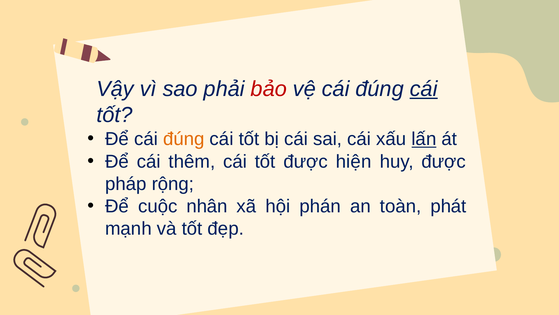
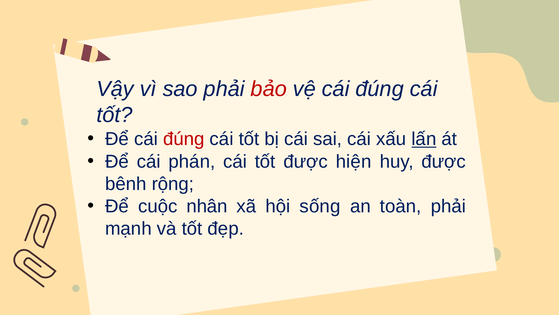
cái at (424, 89) underline: present -> none
đúng at (184, 139) colour: orange -> red
thêm: thêm -> phán
pháp: pháp -> bênh
phán: phán -> sống
toàn phát: phát -> phải
